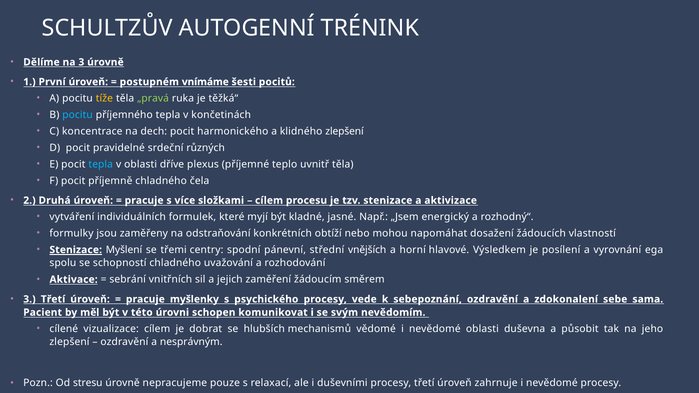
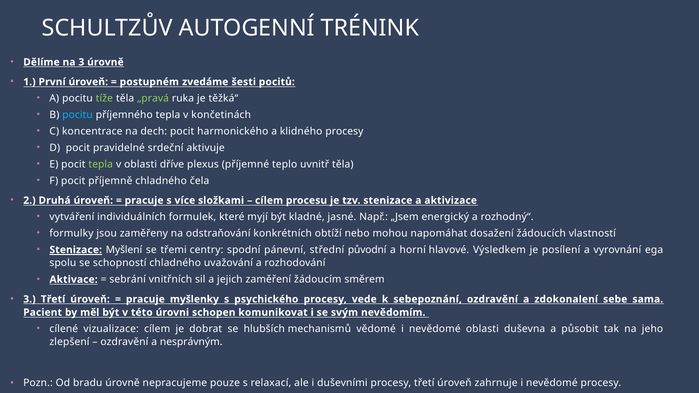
vnímáme: vnímáme -> zvedáme
tíže colour: yellow -> light green
klidného zlepšení: zlepšení -> procesy
různých: různých -> aktivuje
tepla at (101, 164) colour: light blue -> light green
vnějších: vnějších -> původní
stresu: stresu -> bradu
